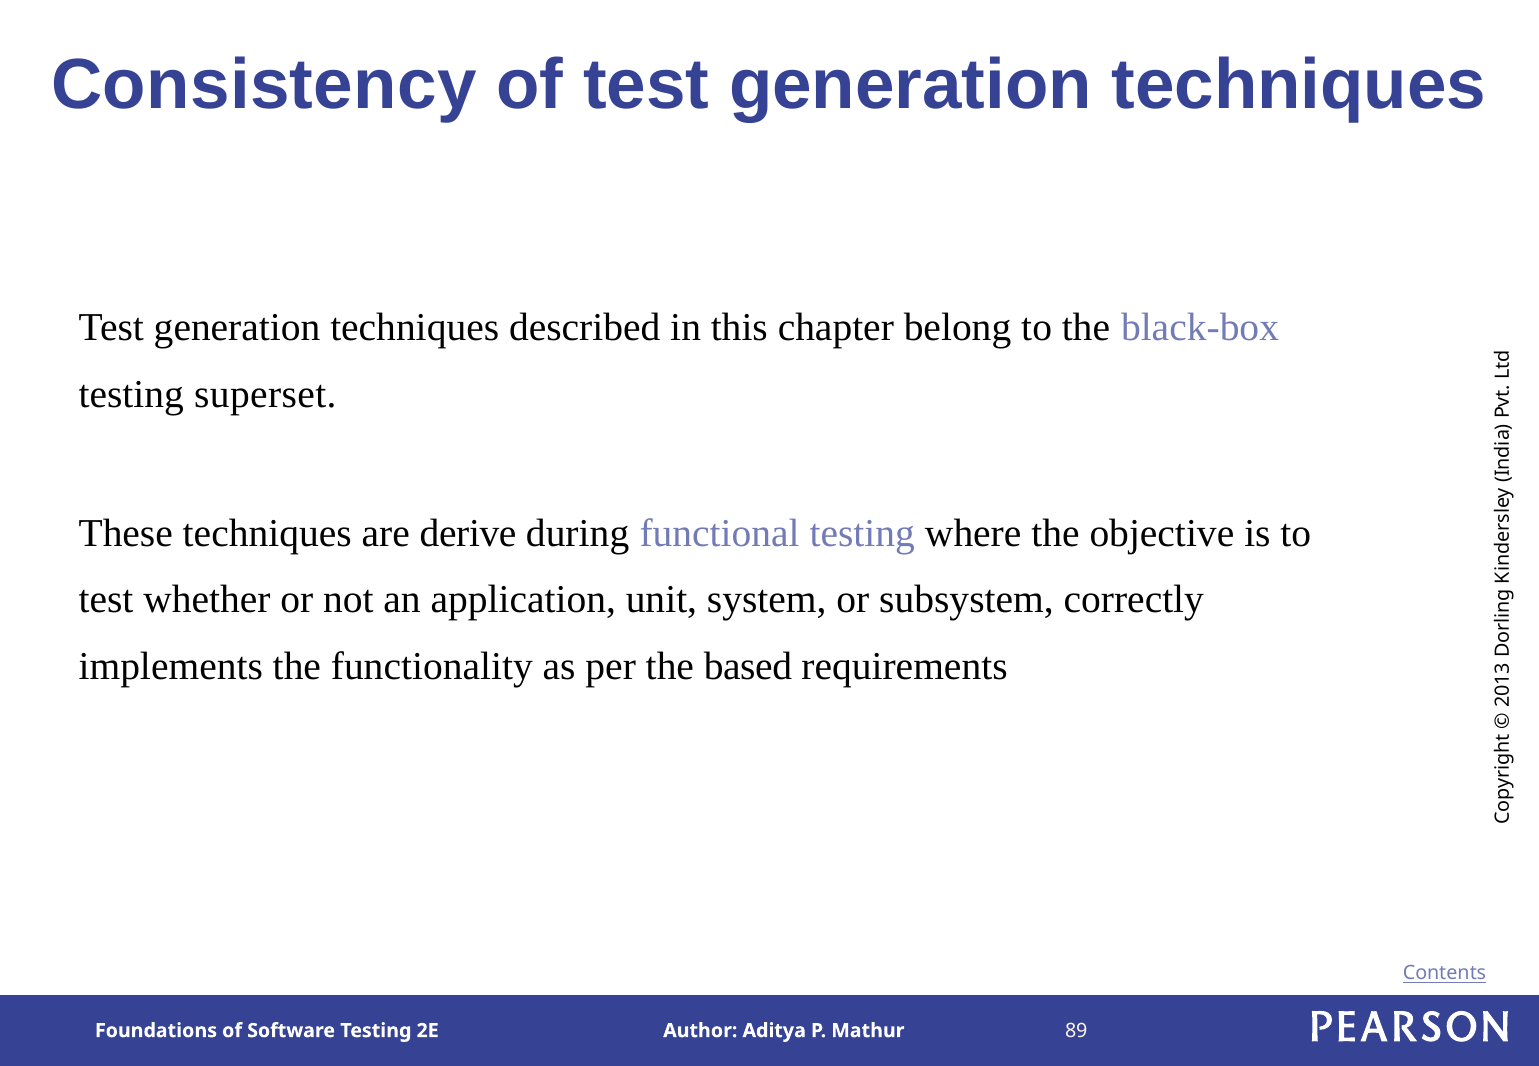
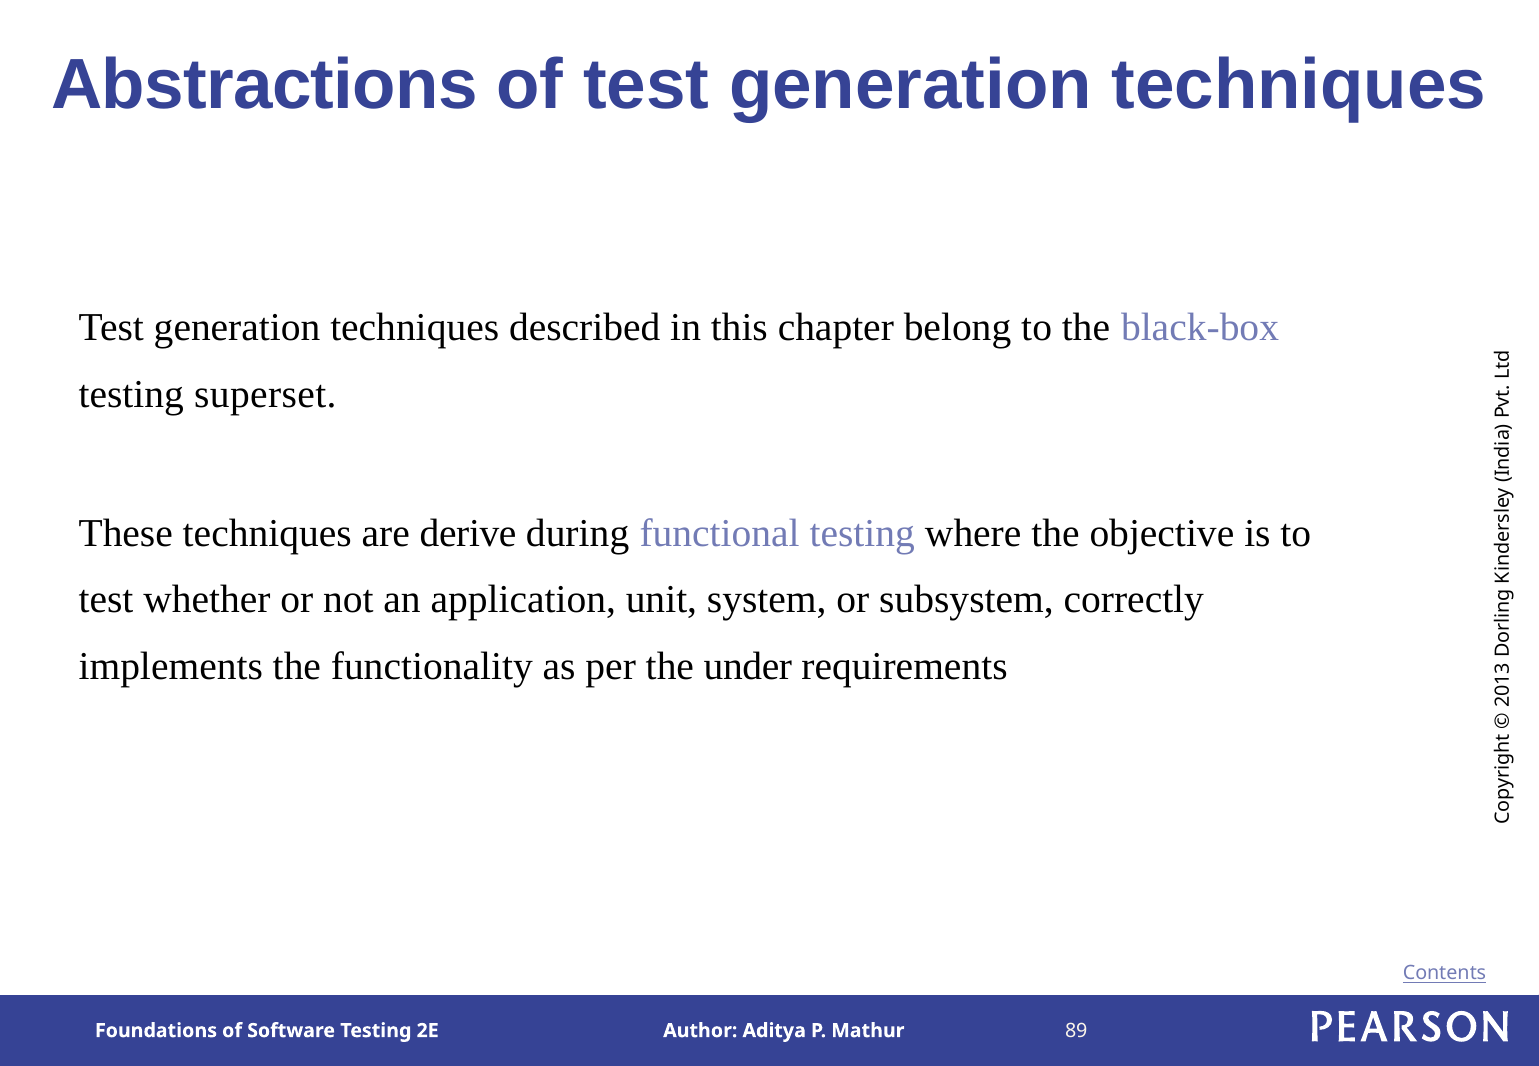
Consistency: Consistency -> Abstractions
based: based -> under
